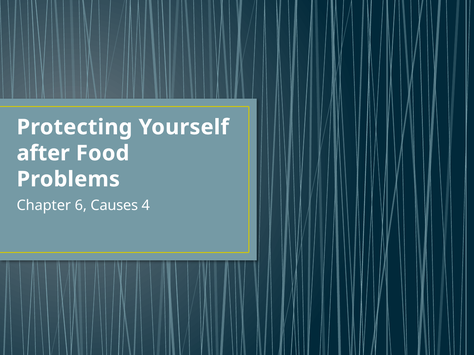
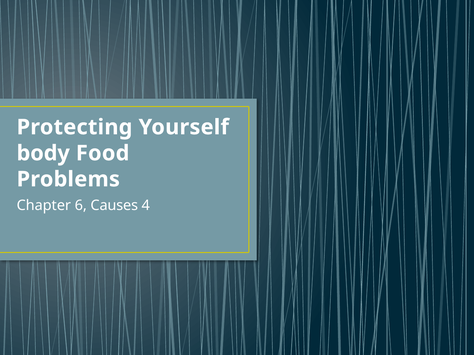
after: after -> body
